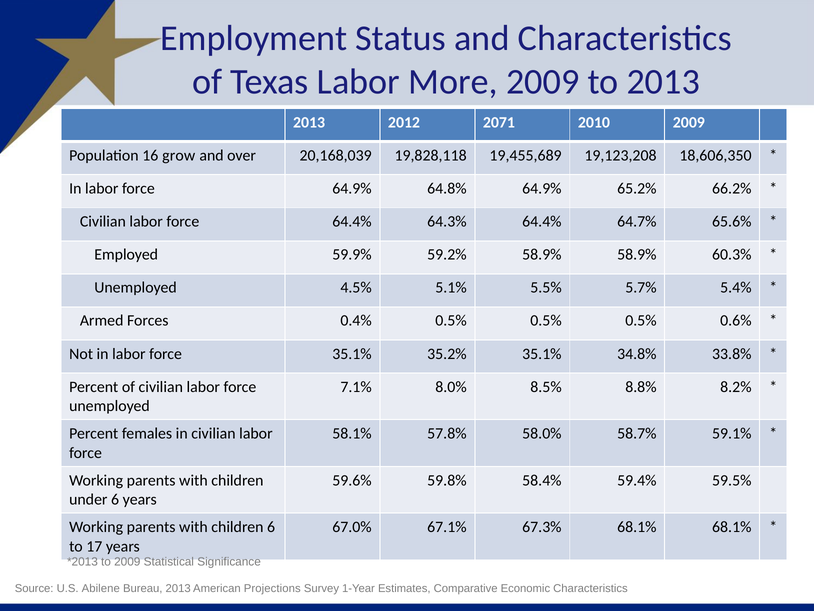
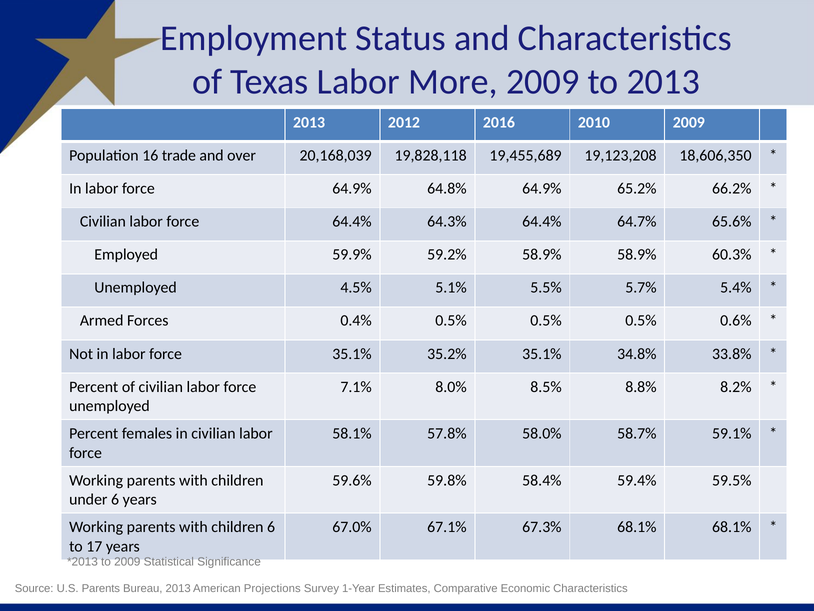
2071: 2071 -> 2016
grow: grow -> trade
U.S Abilene: Abilene -> Parents
